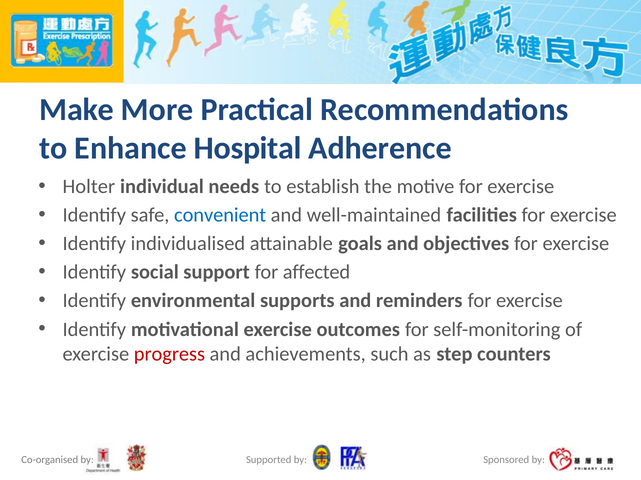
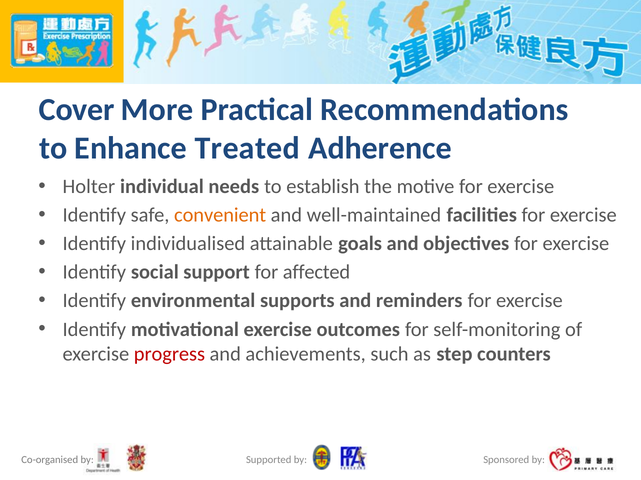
Make: Make -> Cover
Hospital: Hospital -> Treated
convenient colour: blue -> orange
